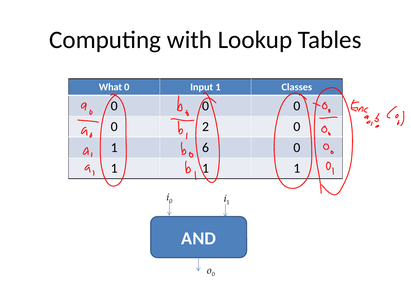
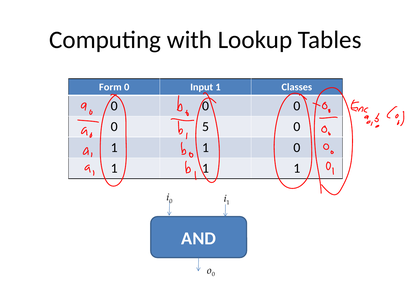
What: What -> Form
2: 2 -> 5
6 at (205, 148): 6 -> 1
